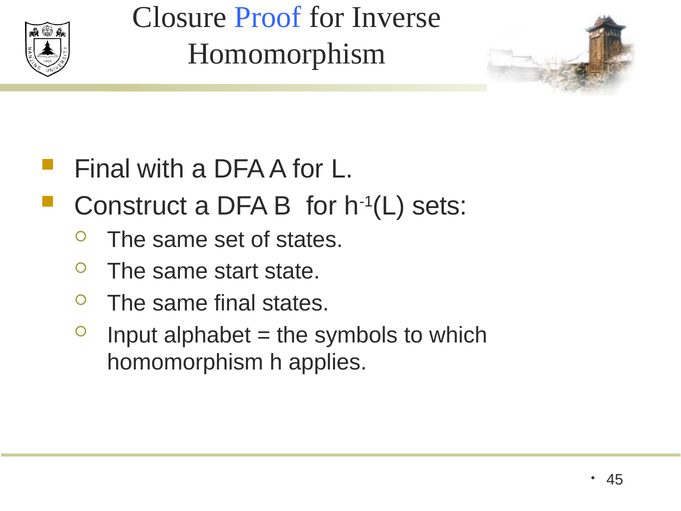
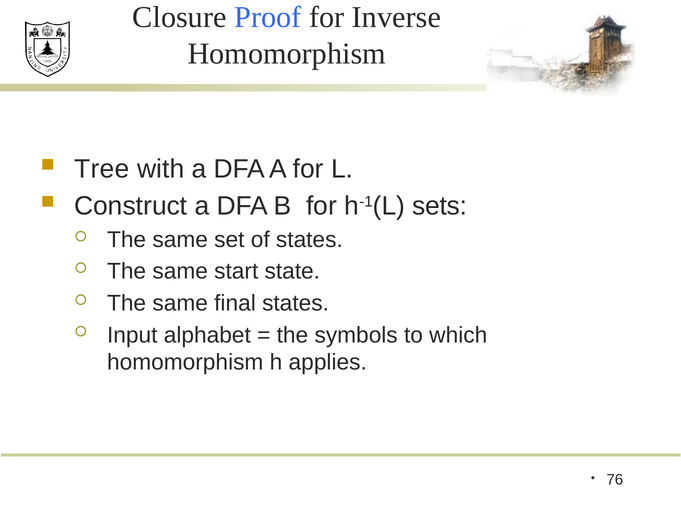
Final at (102, 169): Final -> Tree
45: 45 -> 76
